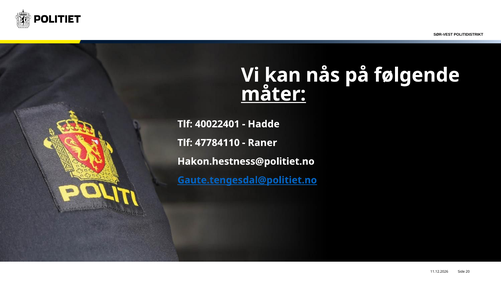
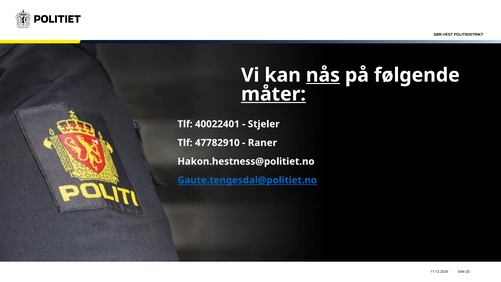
nås underline: none -> present
Hadde: Hadde -> Stjeler
47784110: 47784110 -> 47782910
